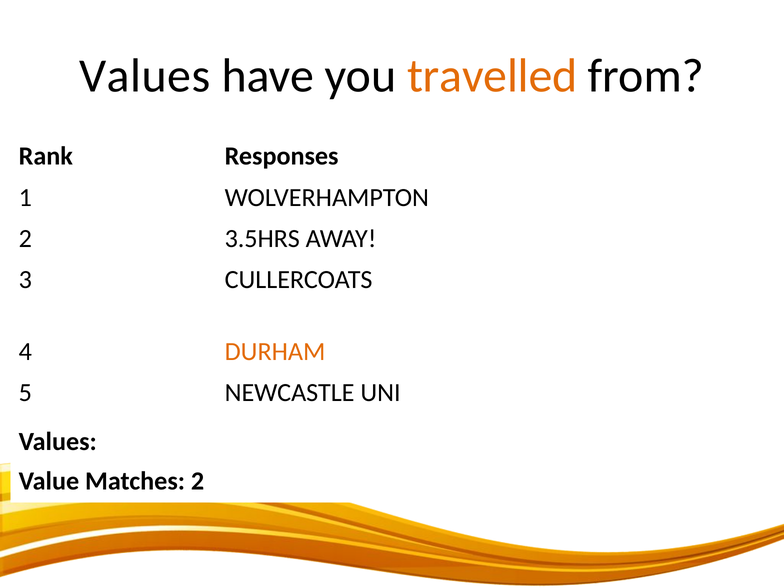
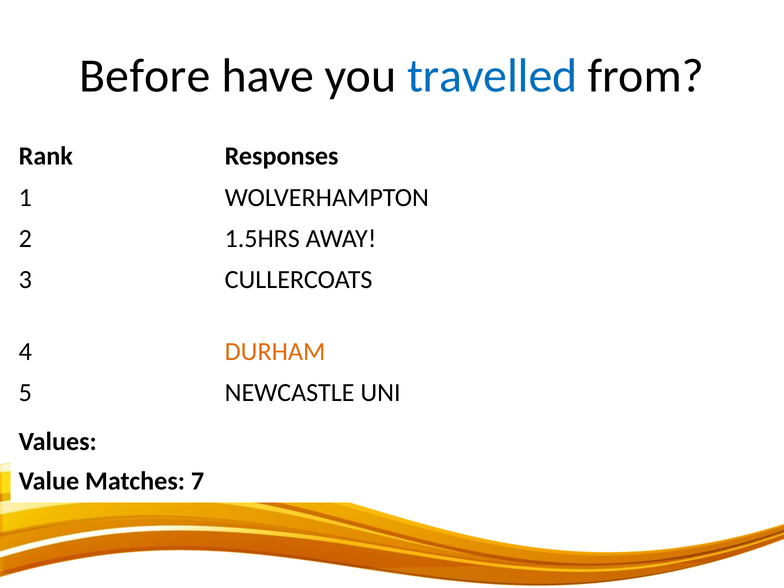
Values at (145, 76): Values -> Before
travelled colour: orange -> blue
3.5HRS: 3.5HRS -> 1.5HRS
Matches 2: 2 -> 7
